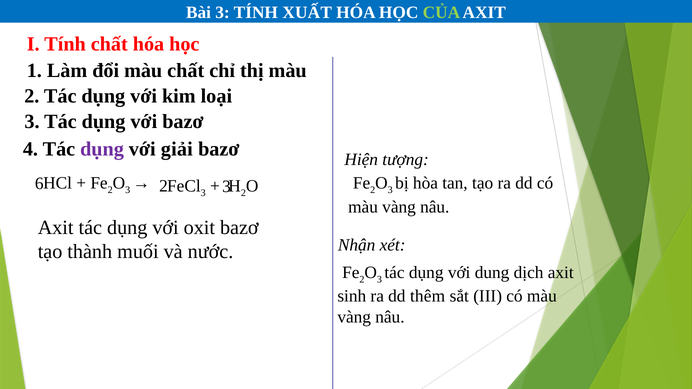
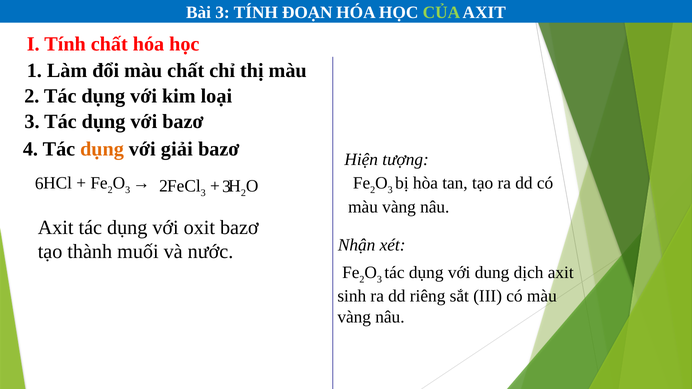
XUẤT: XUẤT -> ĐOẠN
dụng at (102, 149) colour: purple -> orange
thêm: thêm -> riêng
